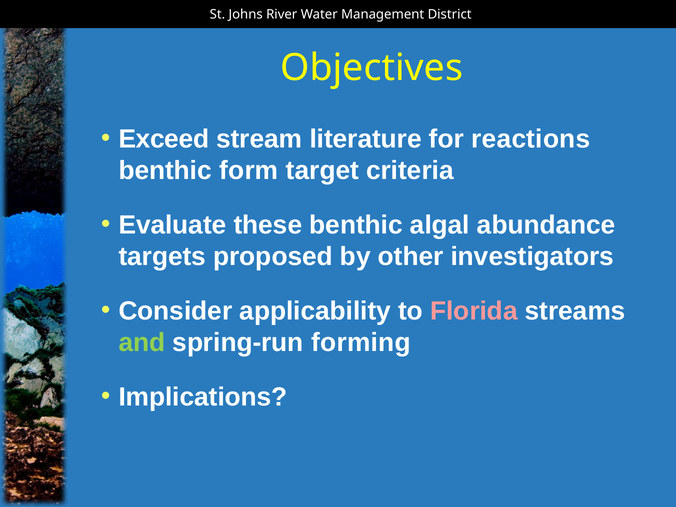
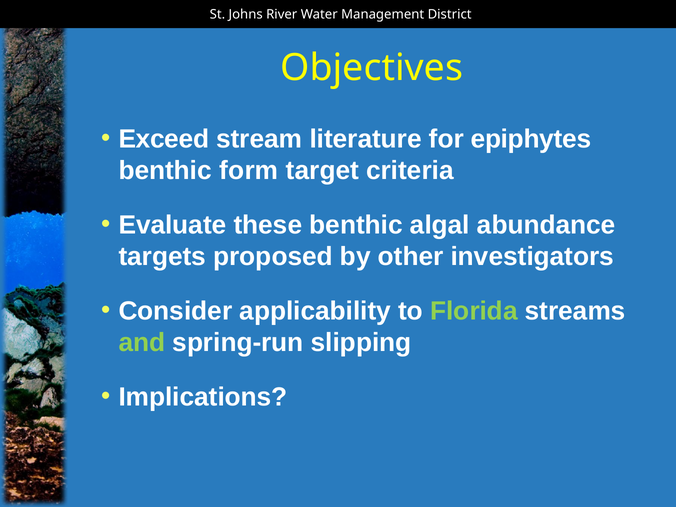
reactions: reactions -> epiphytes
Florida colour: pink -> light green
forming: forming -> slipping
